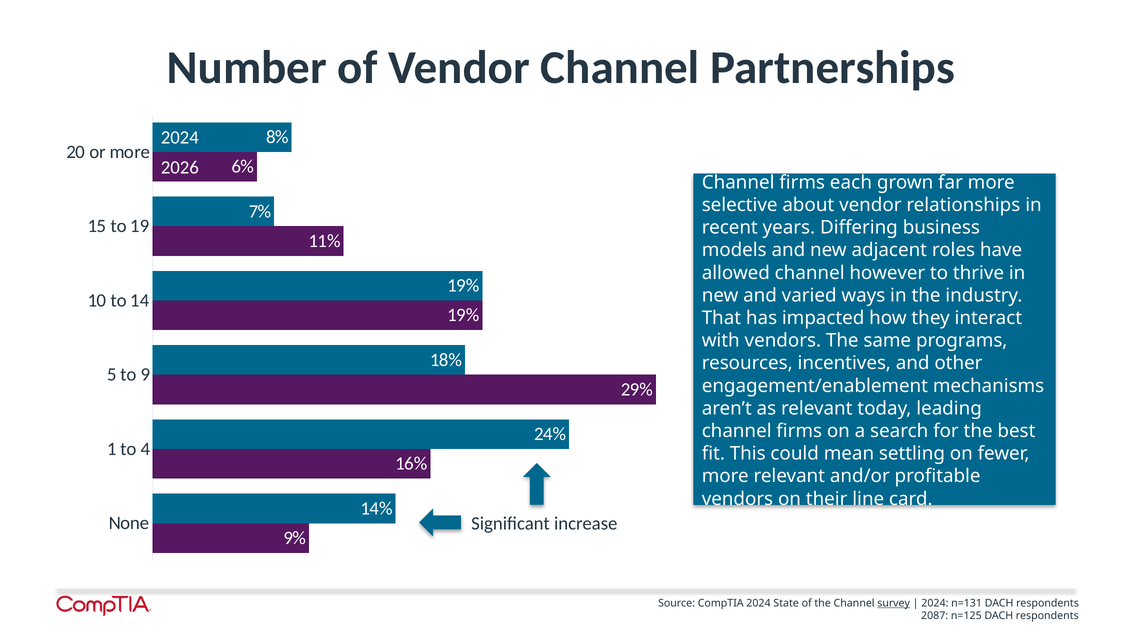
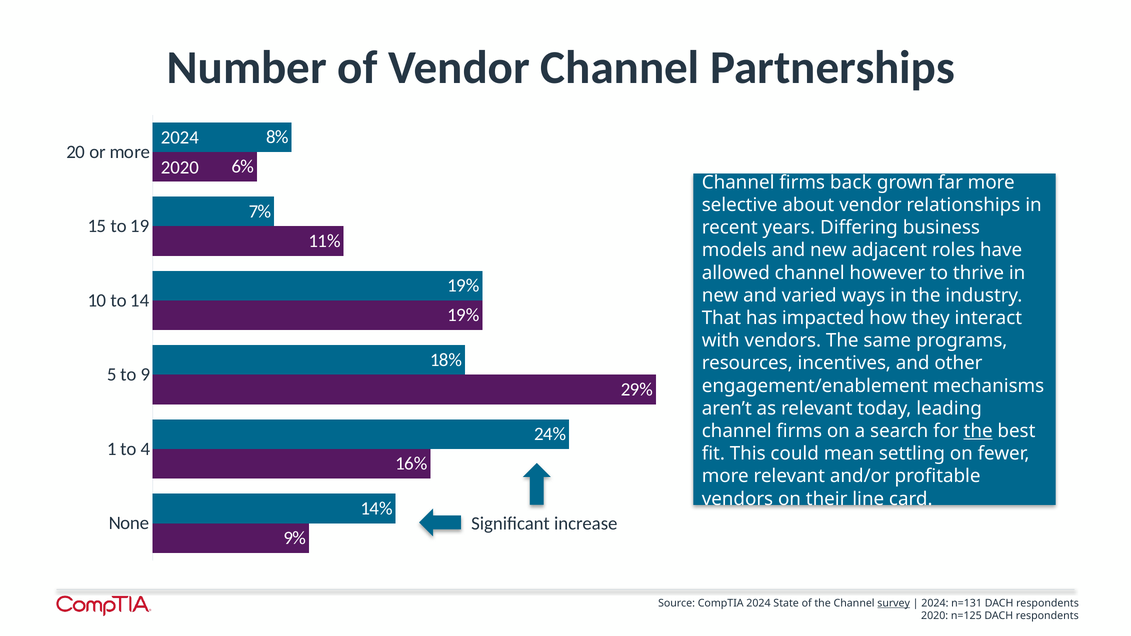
2026 at (180, 168): 2026 -> 2020
each: each -> back
the at (978, 431) underline: none -> present
2087 at (935, 616): 2087 -> 2020
